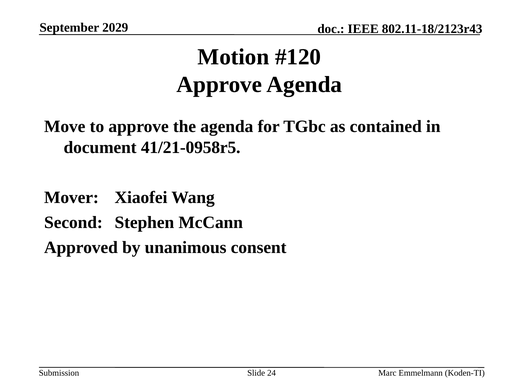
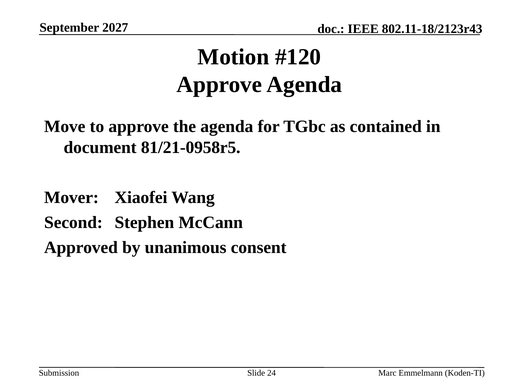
2029: 2029 -> 2027
41/21-0958r5: 41/21-0958r5 -> 81/21-0958r5
